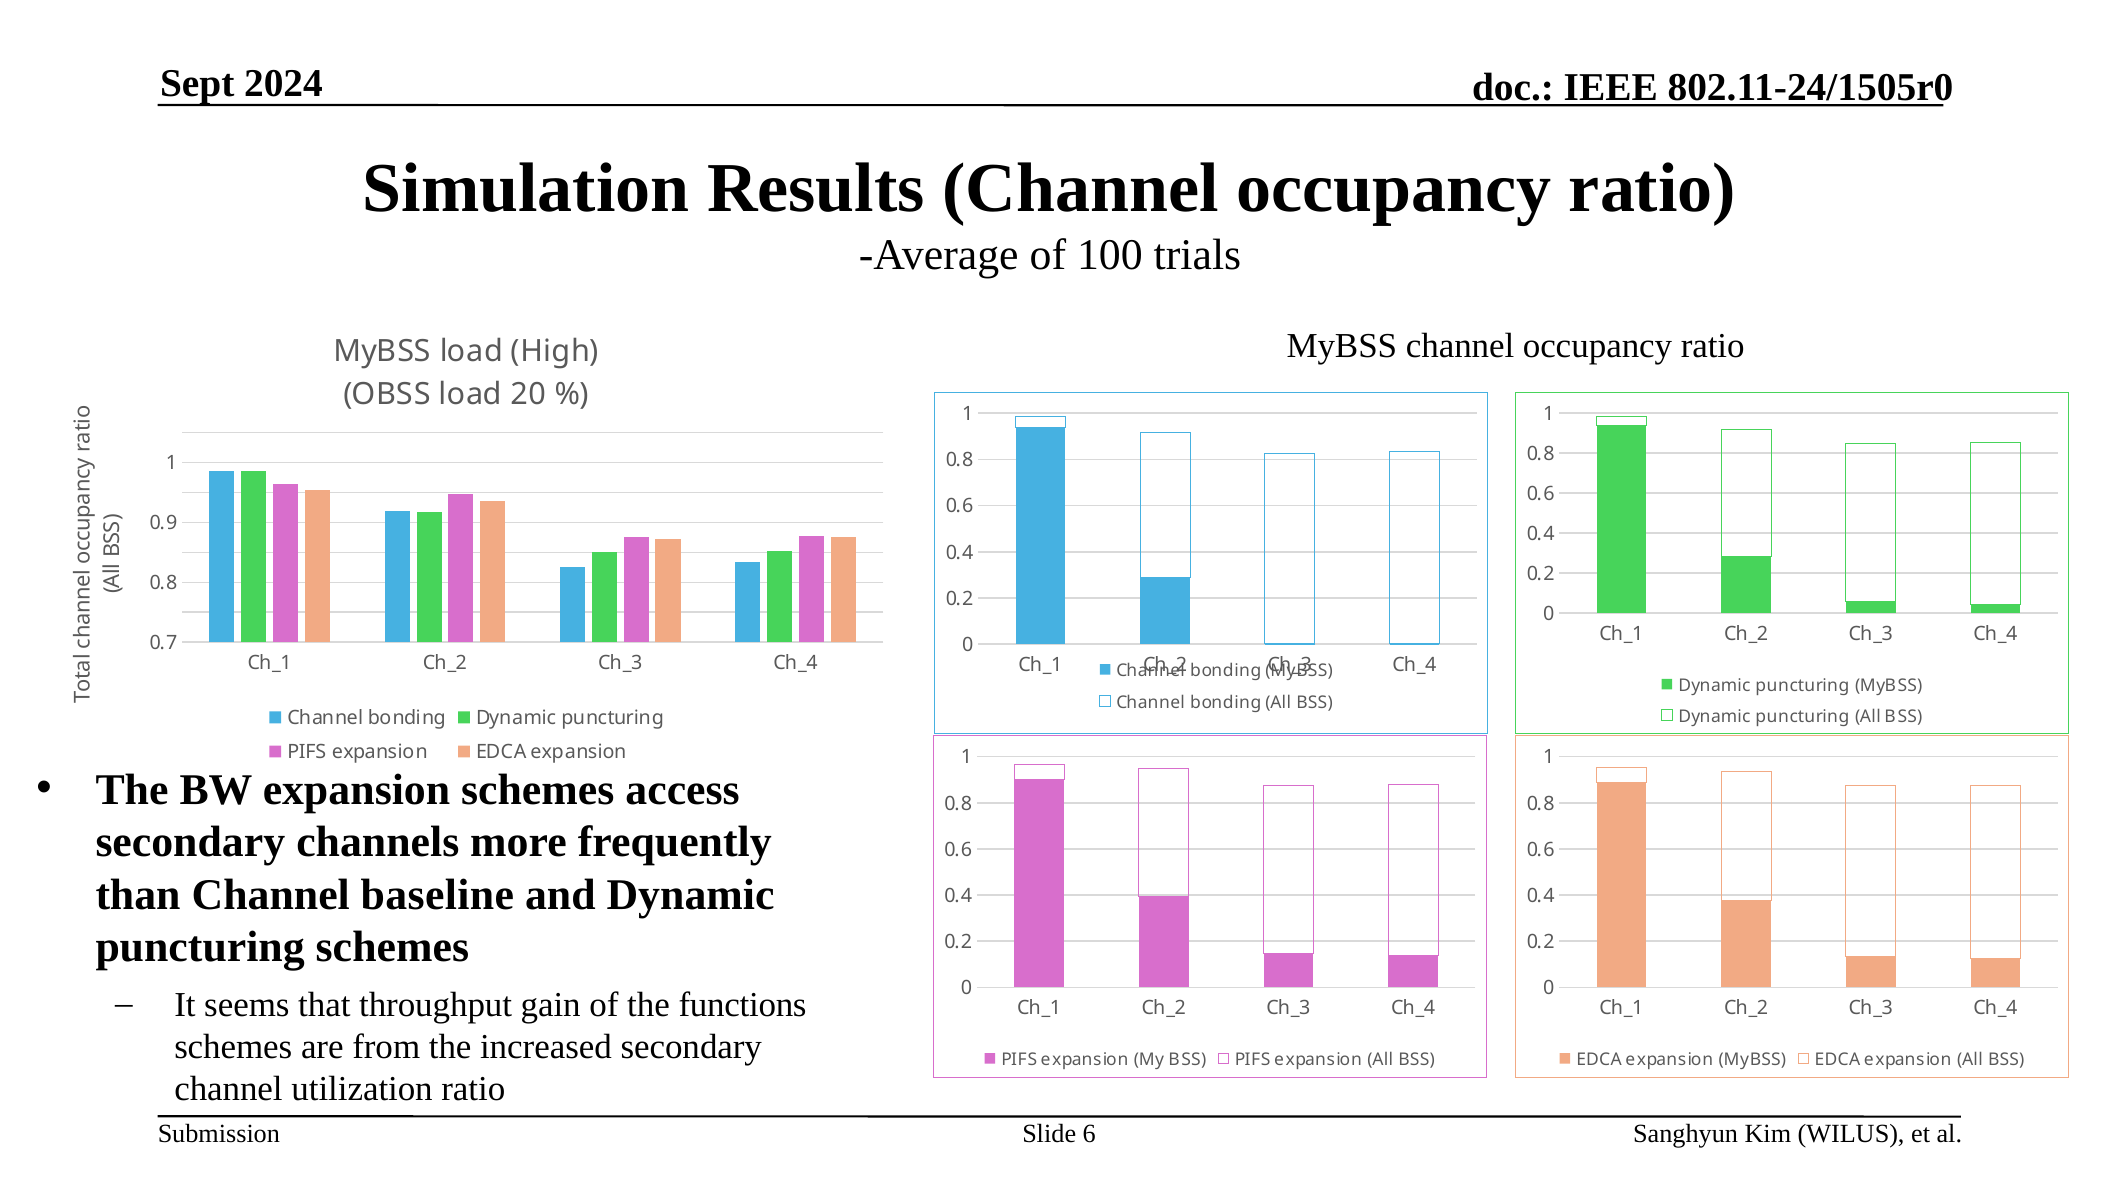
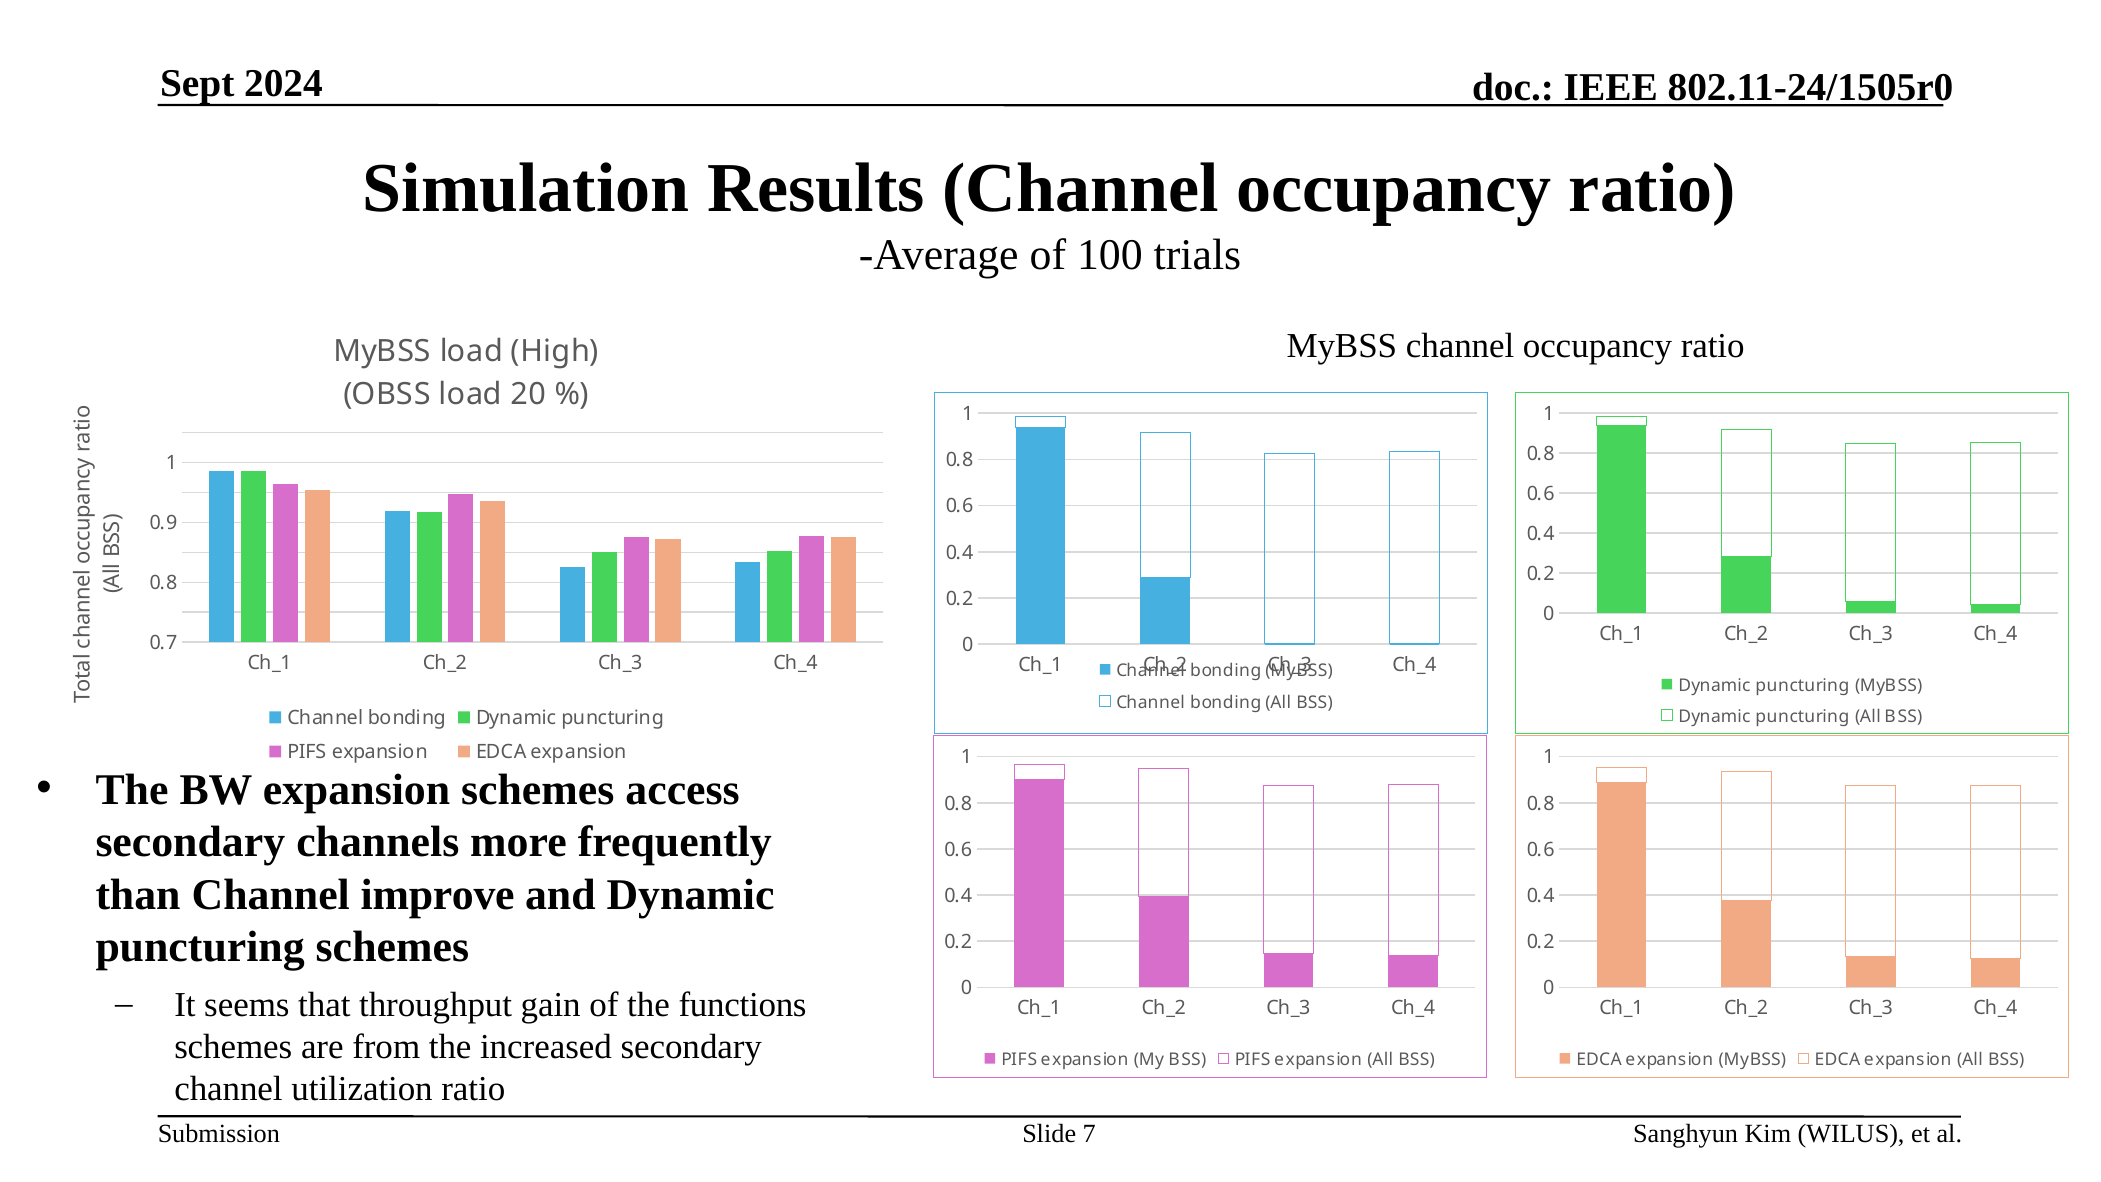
baseline: baseline -> improve
6: 6 -> 7
